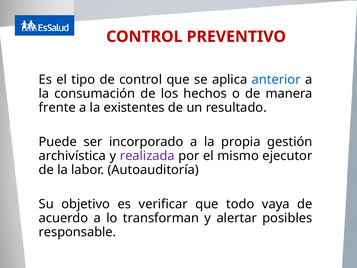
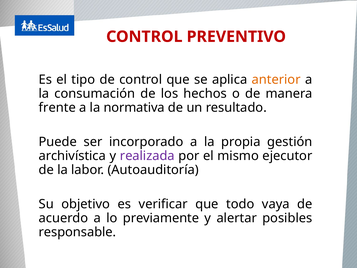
anterior colour: blue -> orange
existentes: existentes -> normativa
transforman: transforman -> previamente
